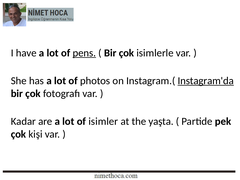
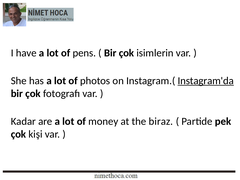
pens underline: present -> none
isimlerle: isimlerle -> isimlerin
isimler: isimler -> money
yaşta: yaşta -> biraz
